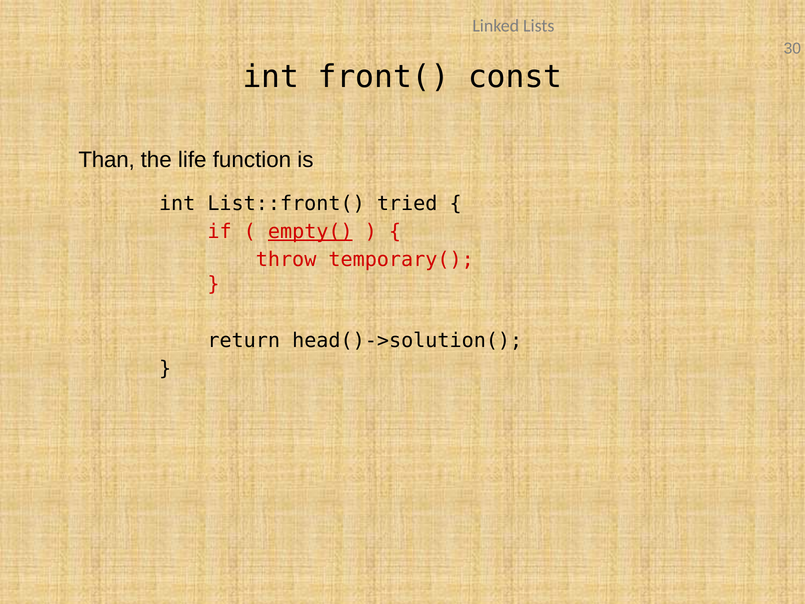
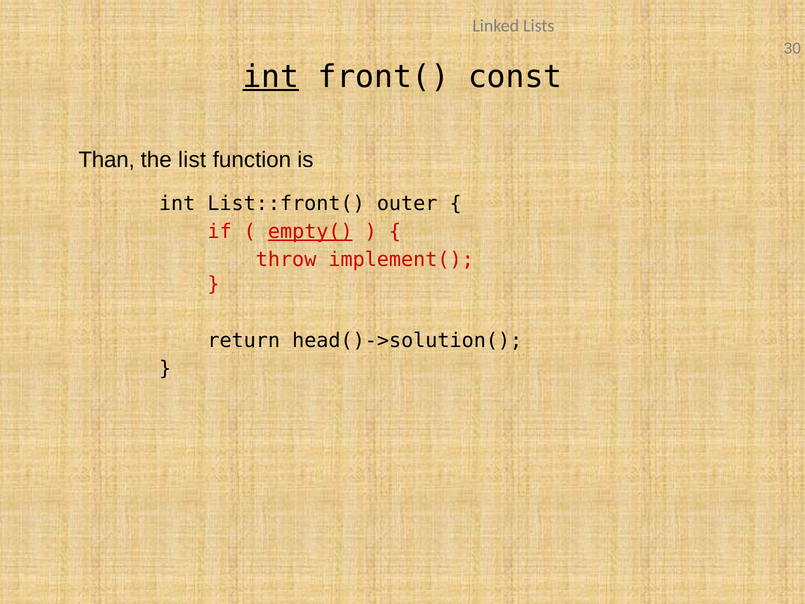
int at (271, 77) underline: none -> present
life: life -> list
tried: tried -> outer
temporary(: temporary( -> implement(
